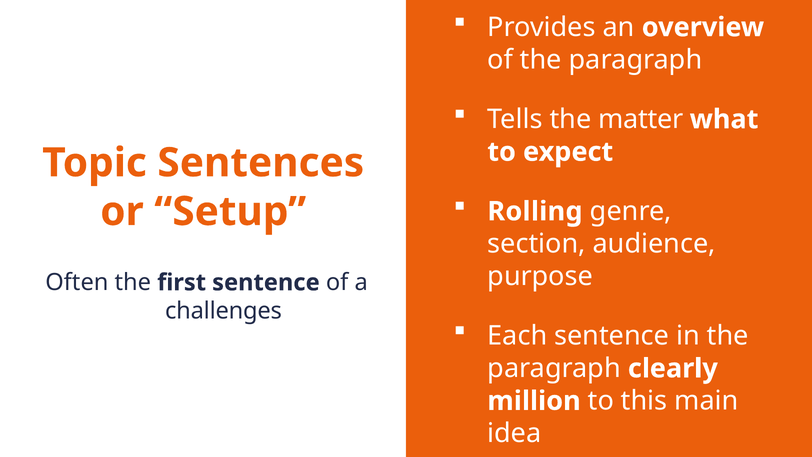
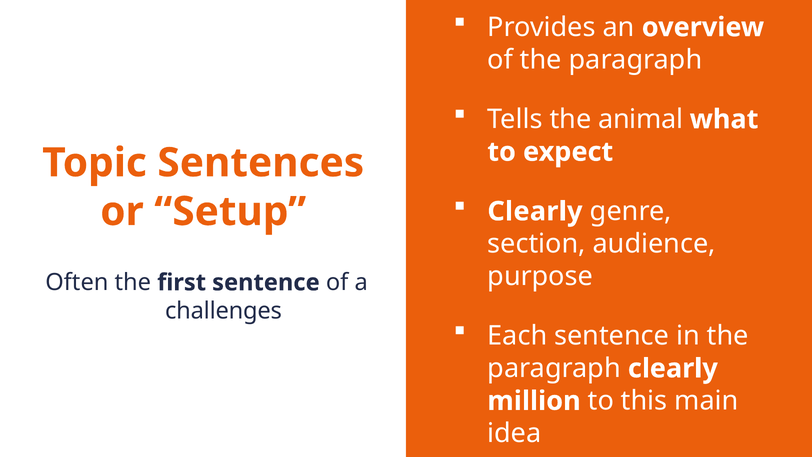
matter: matter -> animal
Rolling at (535, 211): Rolling -> Clearly
